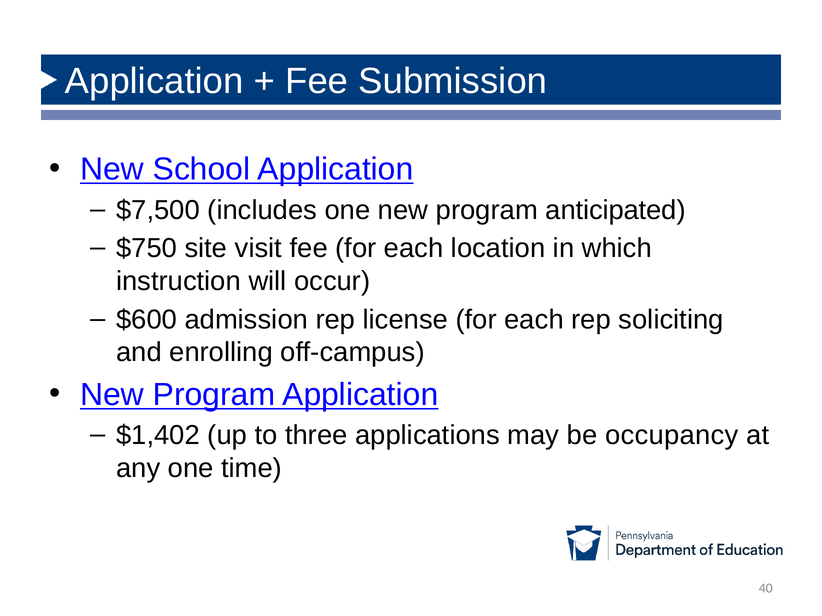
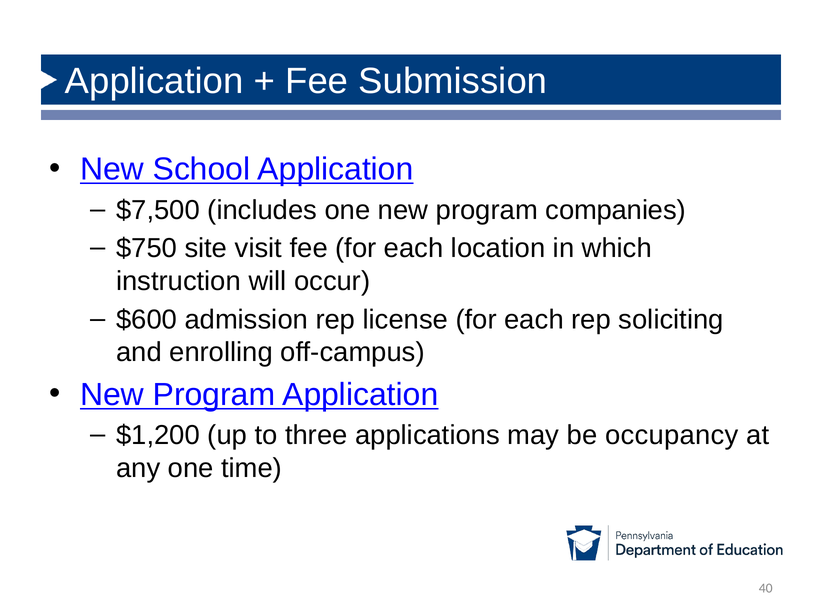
anticipated: anticipated -> companies
$1,402: $1,402 -> $1,200
